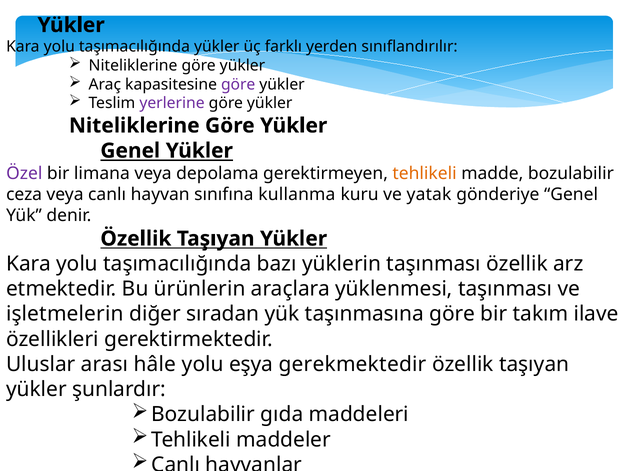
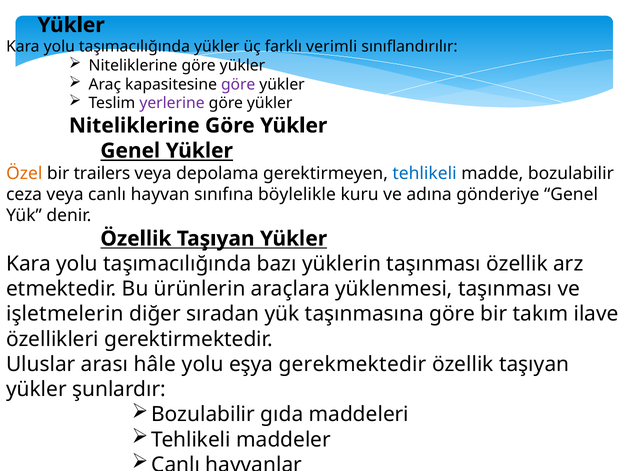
yerden: yerden -> verimli
Özel colour: purple -> orange
limana: limana -> trailers
tehlikeli at (425, 174) colour: orange -> blue
kullanma: kullanma -> böylelikle
yatak: yatak -> adına
